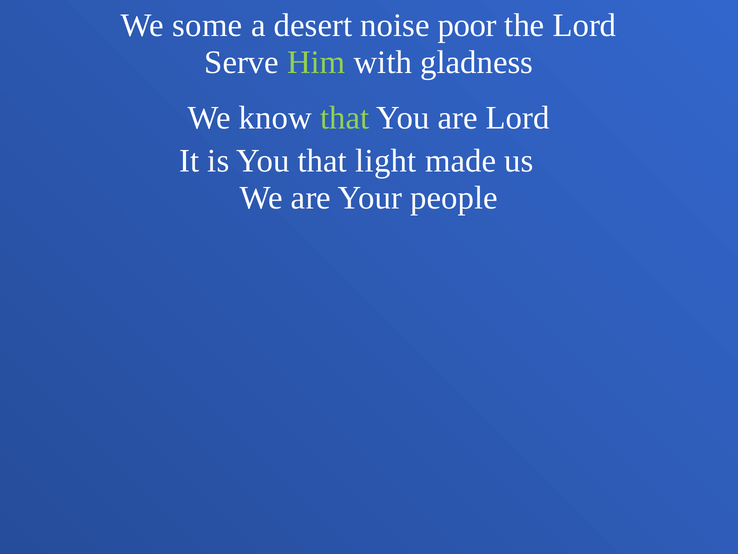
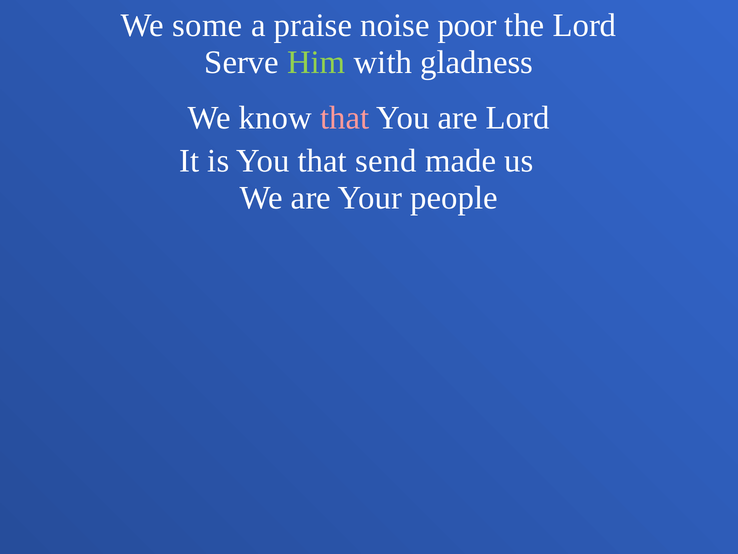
desert: desert -> praise
that at (345, 118) colour: light green -> pink
light: light -> send
